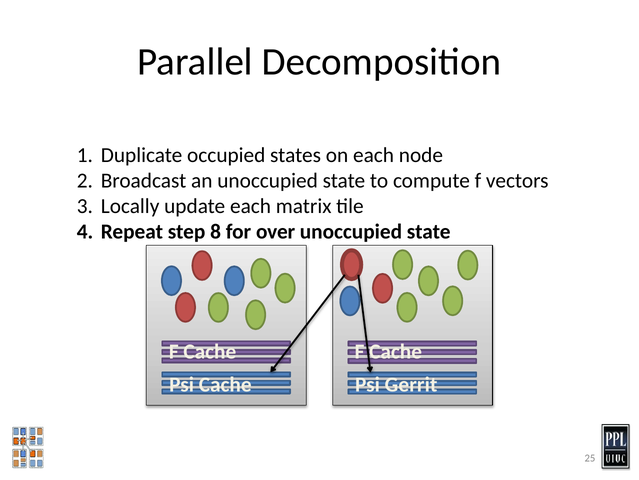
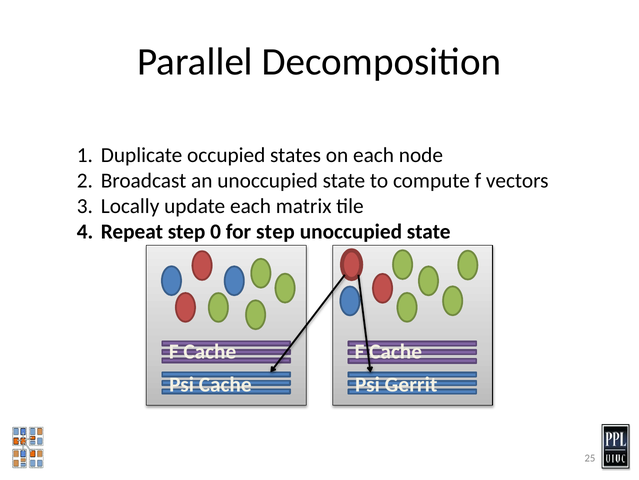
8: 8 -> 0
for over: over -> step
